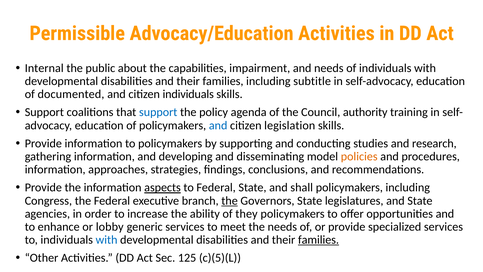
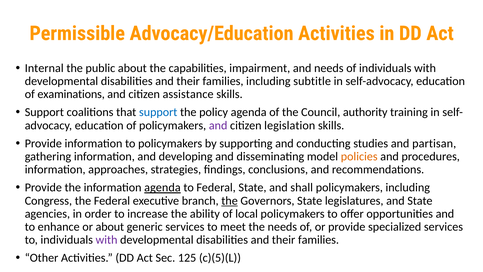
documented: documented -> examinations
citizen individuals: individuals -> assistance
and at (218, 125) colour: blue -> purple
research: research -> partisan
information aspects: aspects -> agenda
they: they -> local
or lobby: lobby -> about
with at (107, 240) colour: blue -> purple
families at (318, 240) underline: present -> none
